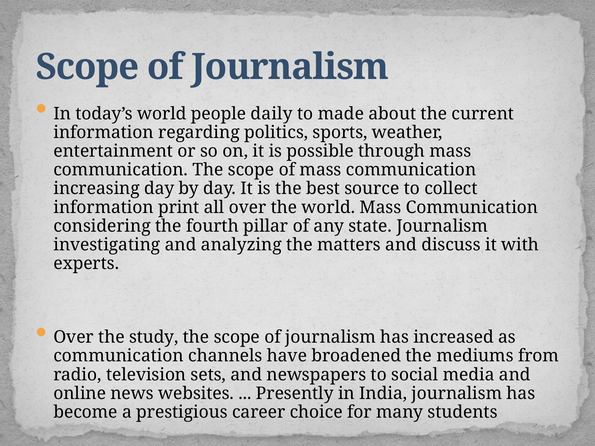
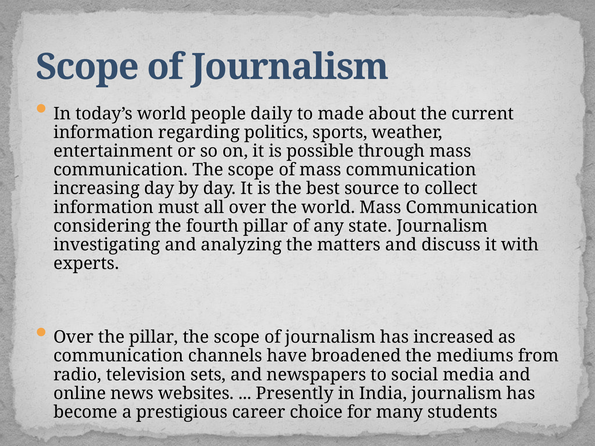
print: print -> must
the study: study -> pillar
